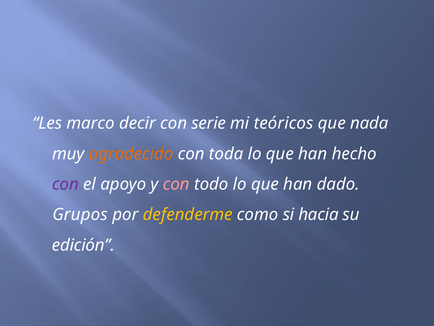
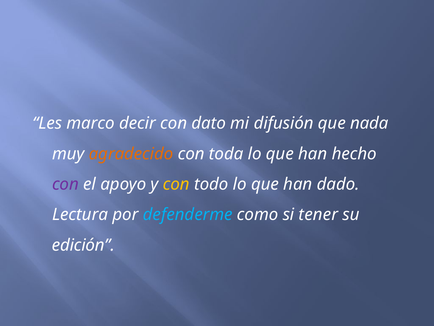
serie: serie -> dato
teóricos: teóricos -> difusión
con at (176, 184) colour: pink -> yellow
Grupos: Grupos -> Lectura
defenderme colour: yellow -> light blue
hacia: hacia -> tener
